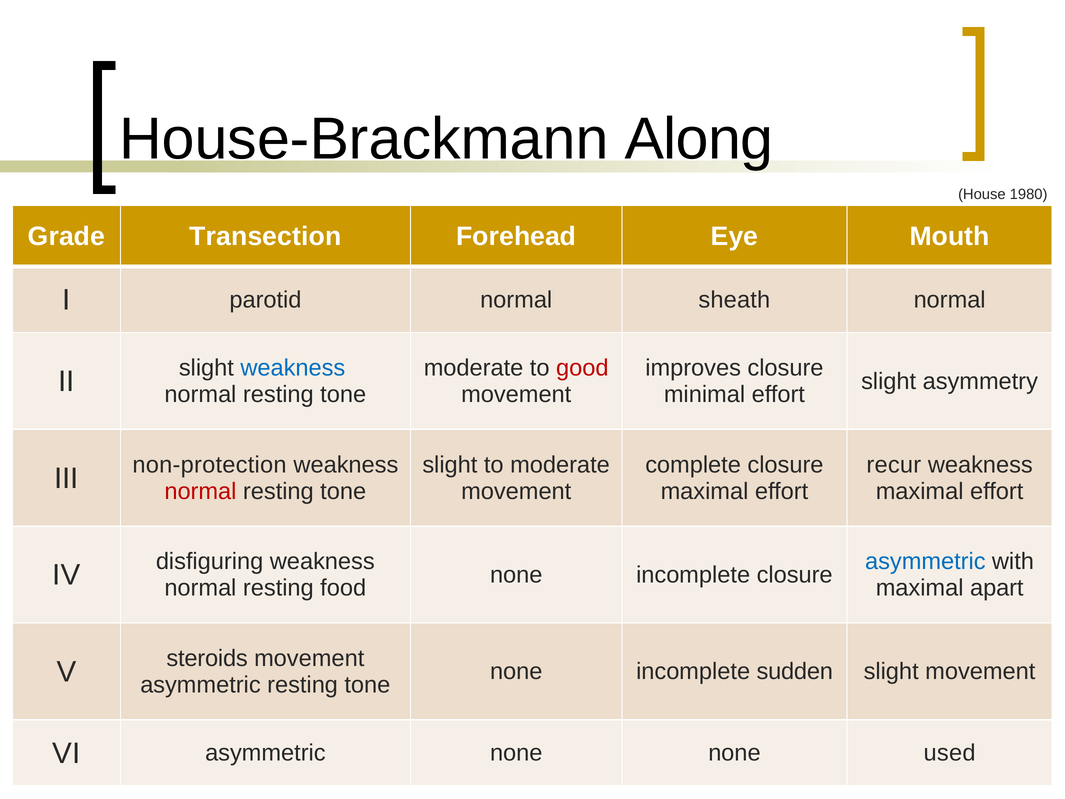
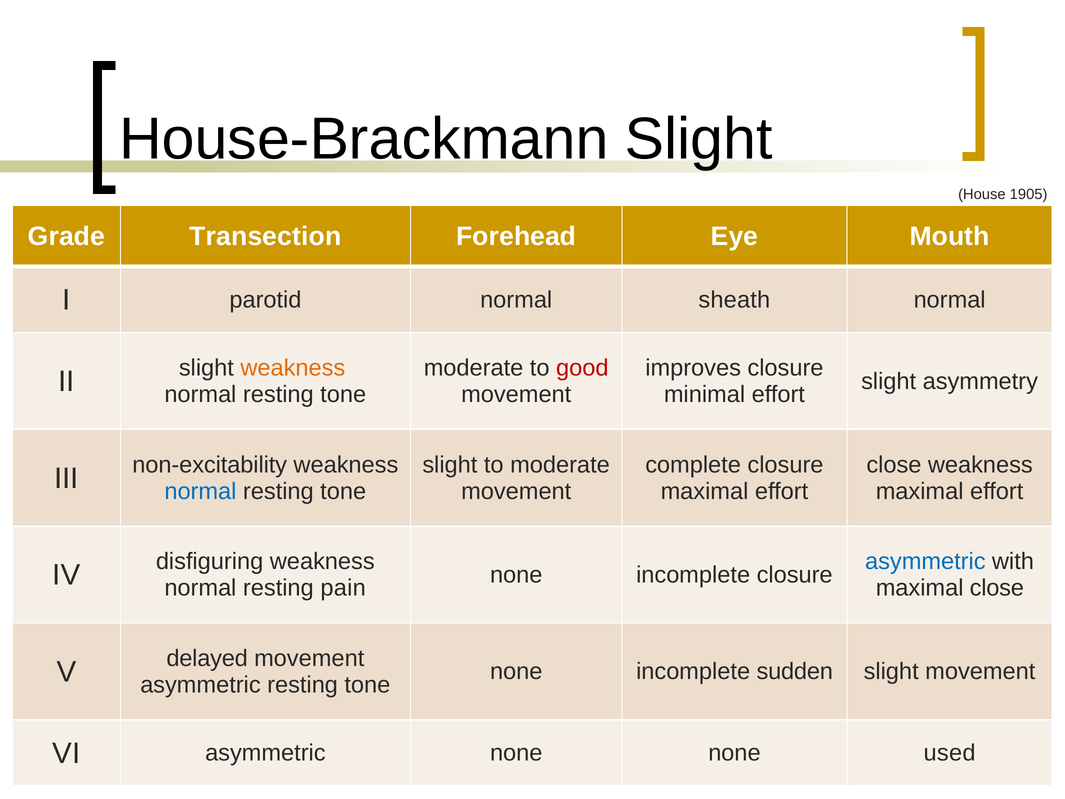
House-Brackmann Along: Along -> Slight
1980: 1980 -> 1905
weakness at (293, 368) colour: blue -> orange
recur at (894, 465): recur -> close
non-protection: non-protection -> non-excitability
normal at (200, 491) colour: red -> blue
food: food -> pain
maximal apart: apart -> close
steroids: steroids -> delayed
